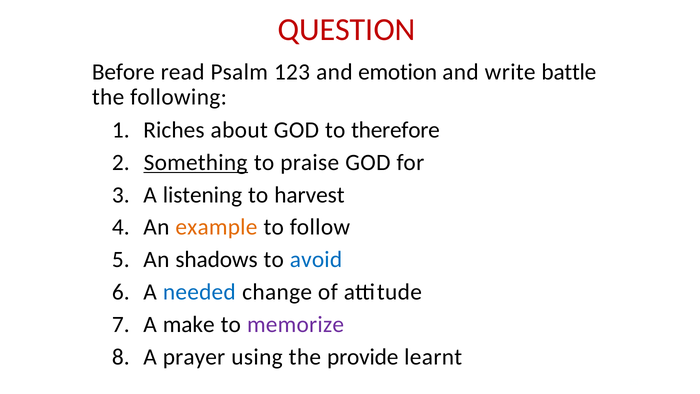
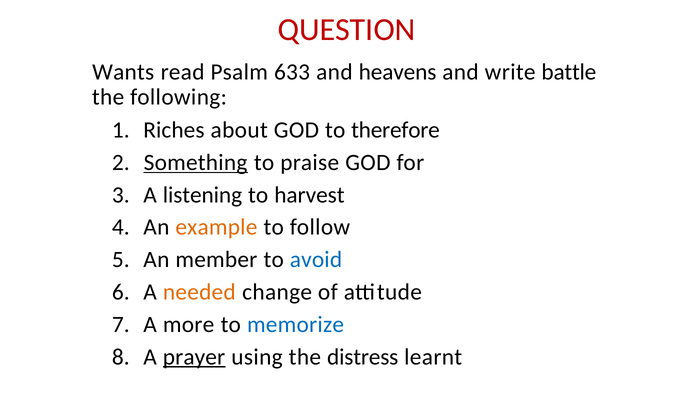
Before: Before -> Wants
123: 123 -> 633
emotion: emotion -> heavens
shadows: shadows -> member
needed colour: blue -> orange
make: make -> more
memorize colour: purple -> blue
prayer underline: none -> present
provide: provide -> distress
